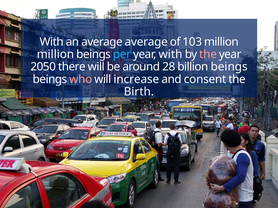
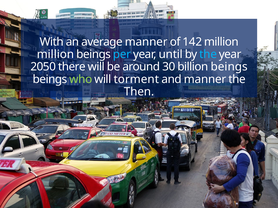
average average: average -> manner
103: 103 -> 142
year with: with -> until
the at (208, 54) colour: pink -> light blue
28: 28 -> 30
who colour: pink -> light green
increase: increase -> torment
and consent: consent -> manner
Birth: Birth -> Then
